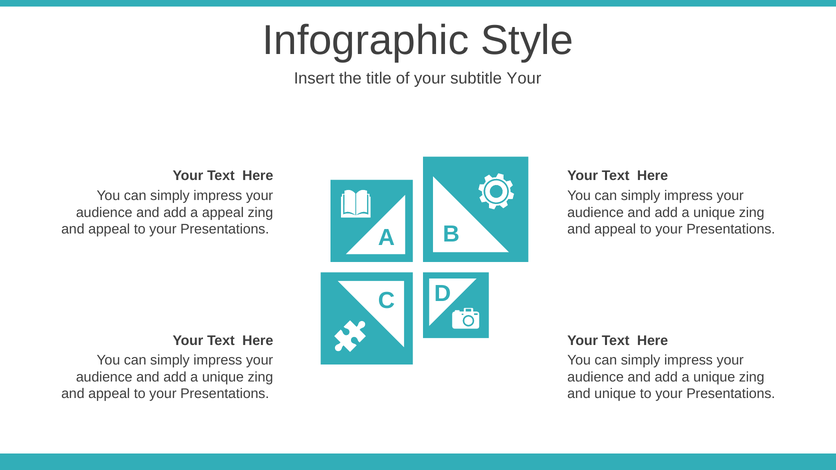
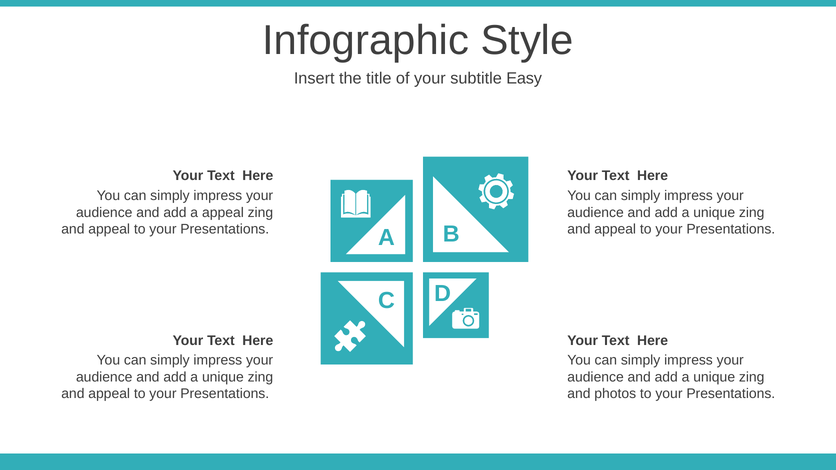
subtitle Your: Your -> Easy
and unique: unique -> photos
